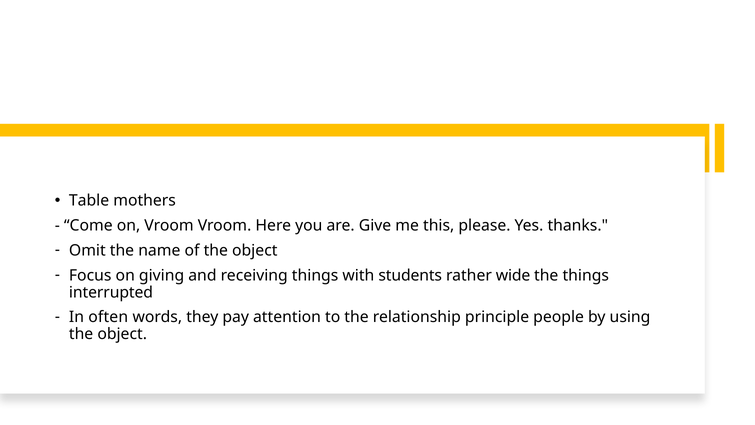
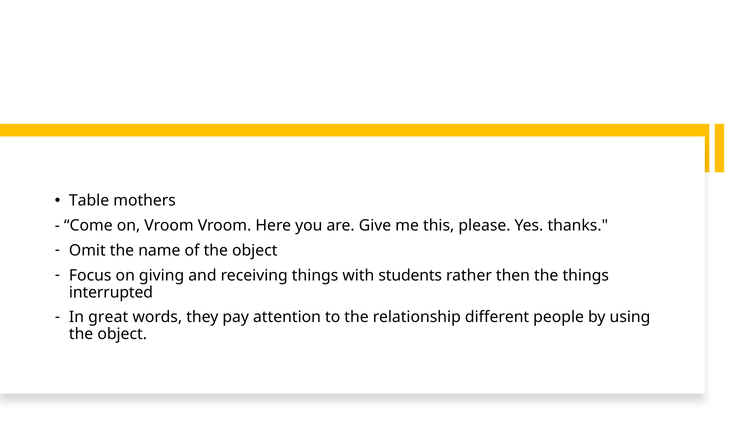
wide: wide -> then
often: often -> great
principle: principle -> different
